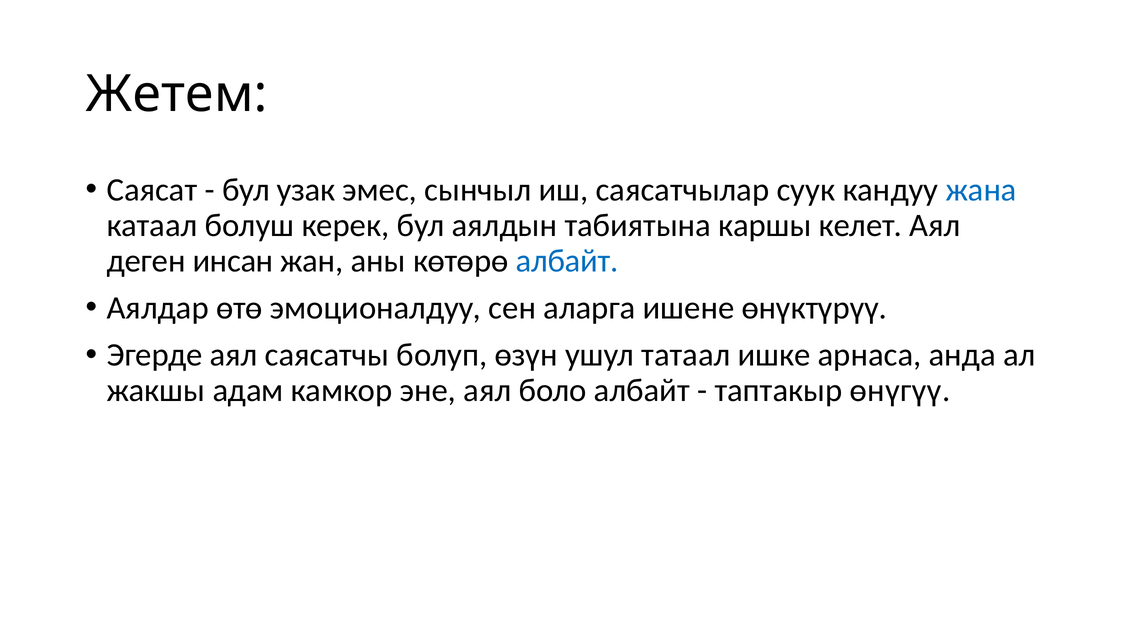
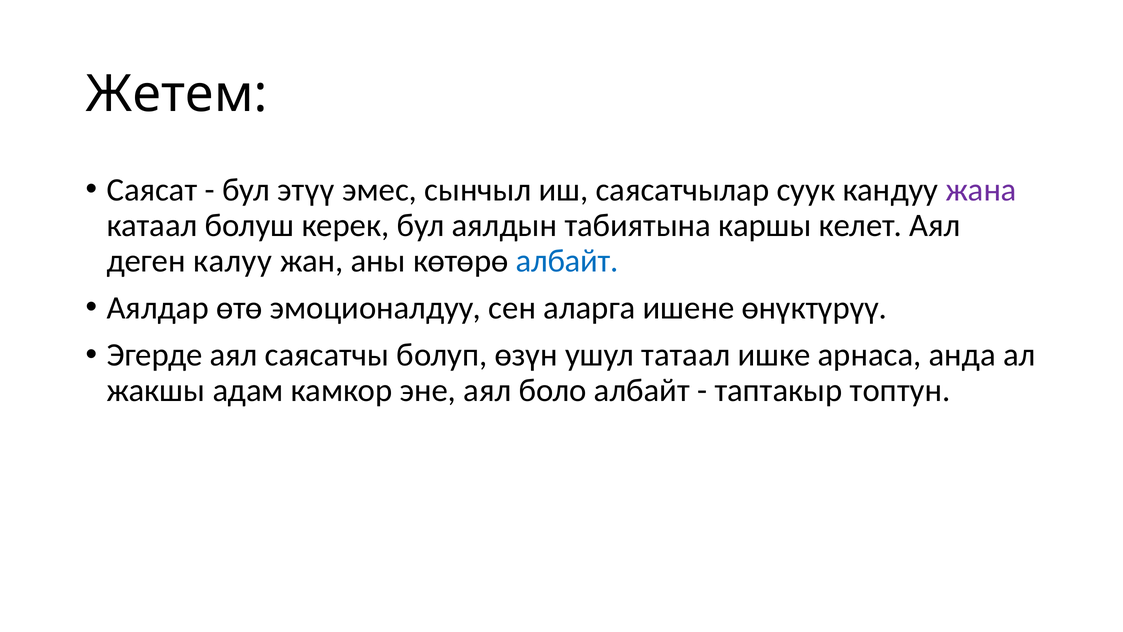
узак: узак -> этүү
жана colour: blue -> purple
инсан: инсан -> калуу
өнүгүү: өнүгүү -> топтун
